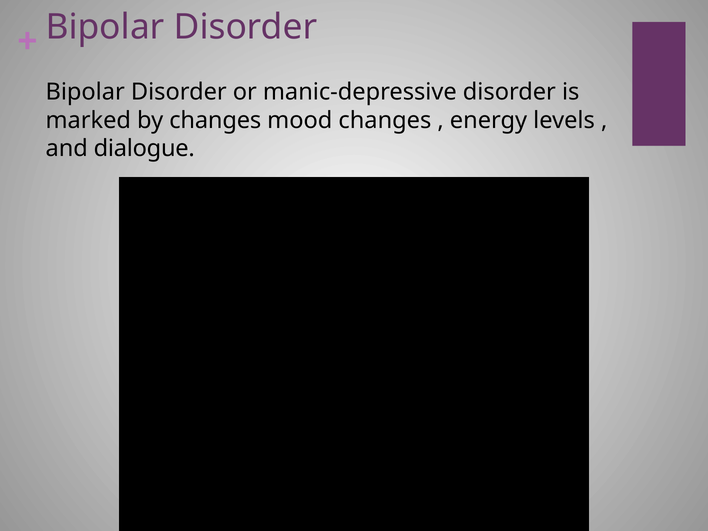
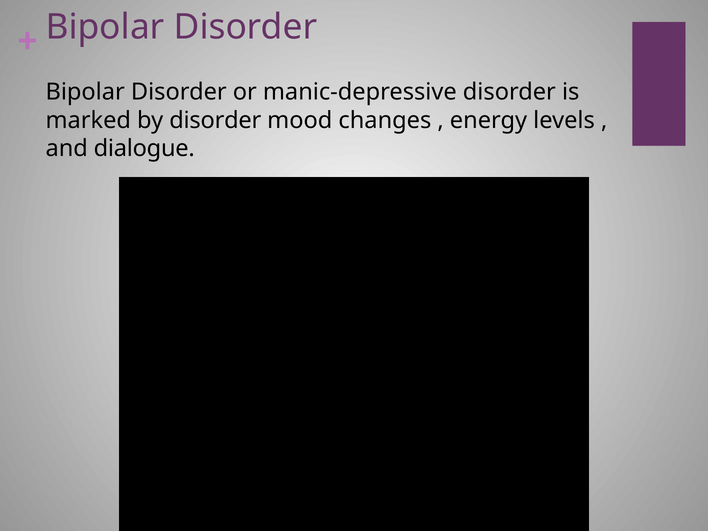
by changes: changes -> disorder
